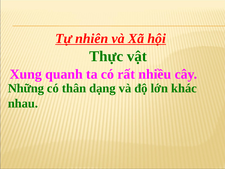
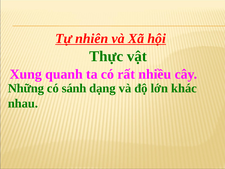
thân: thân -> sánh
